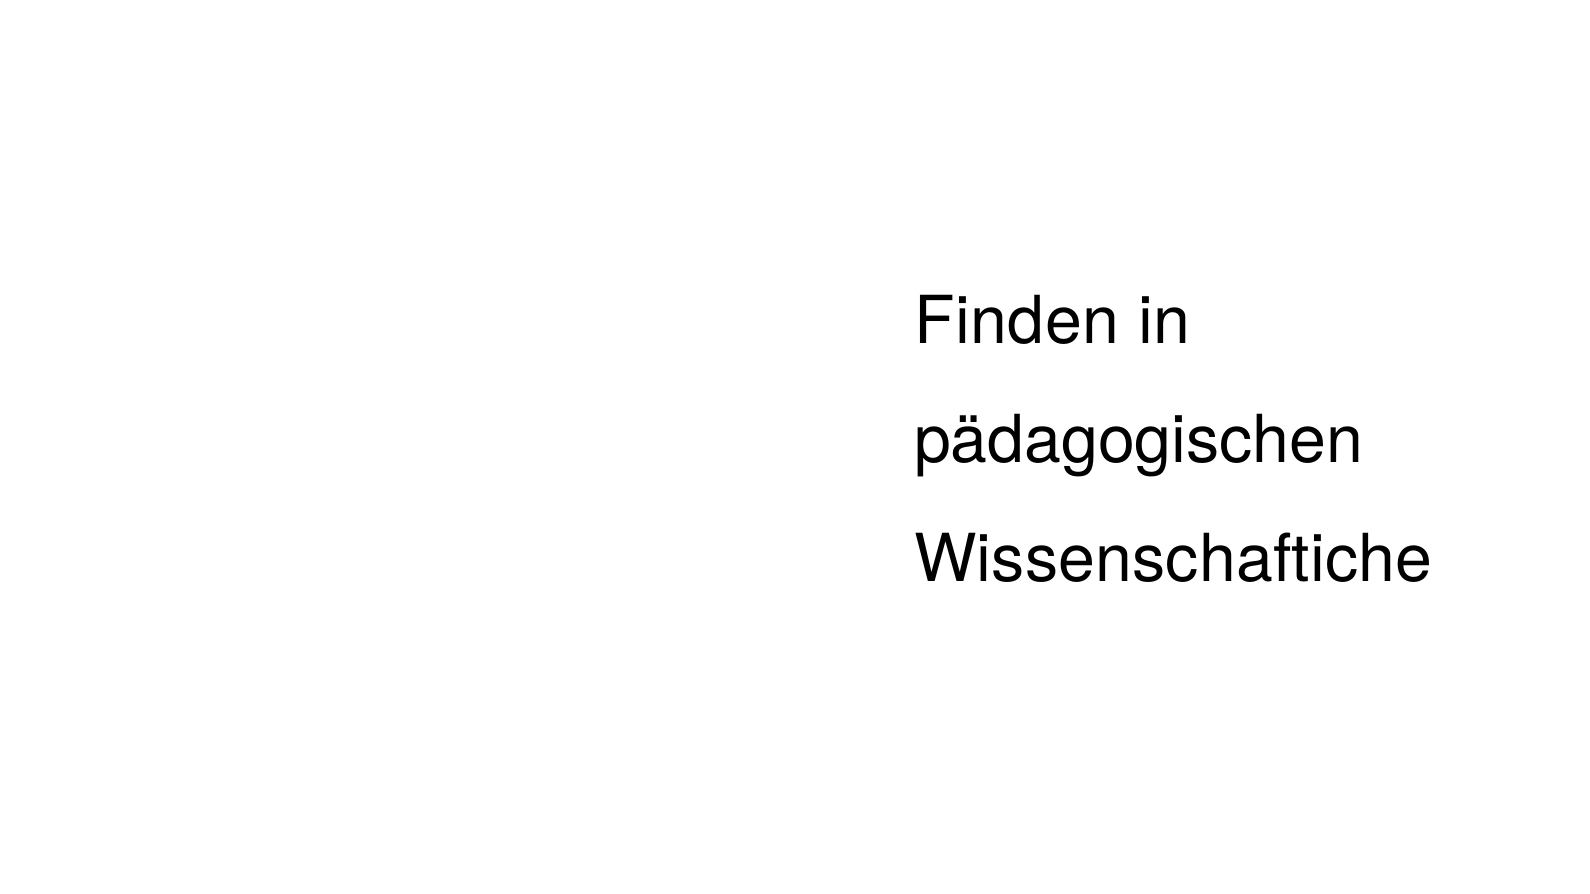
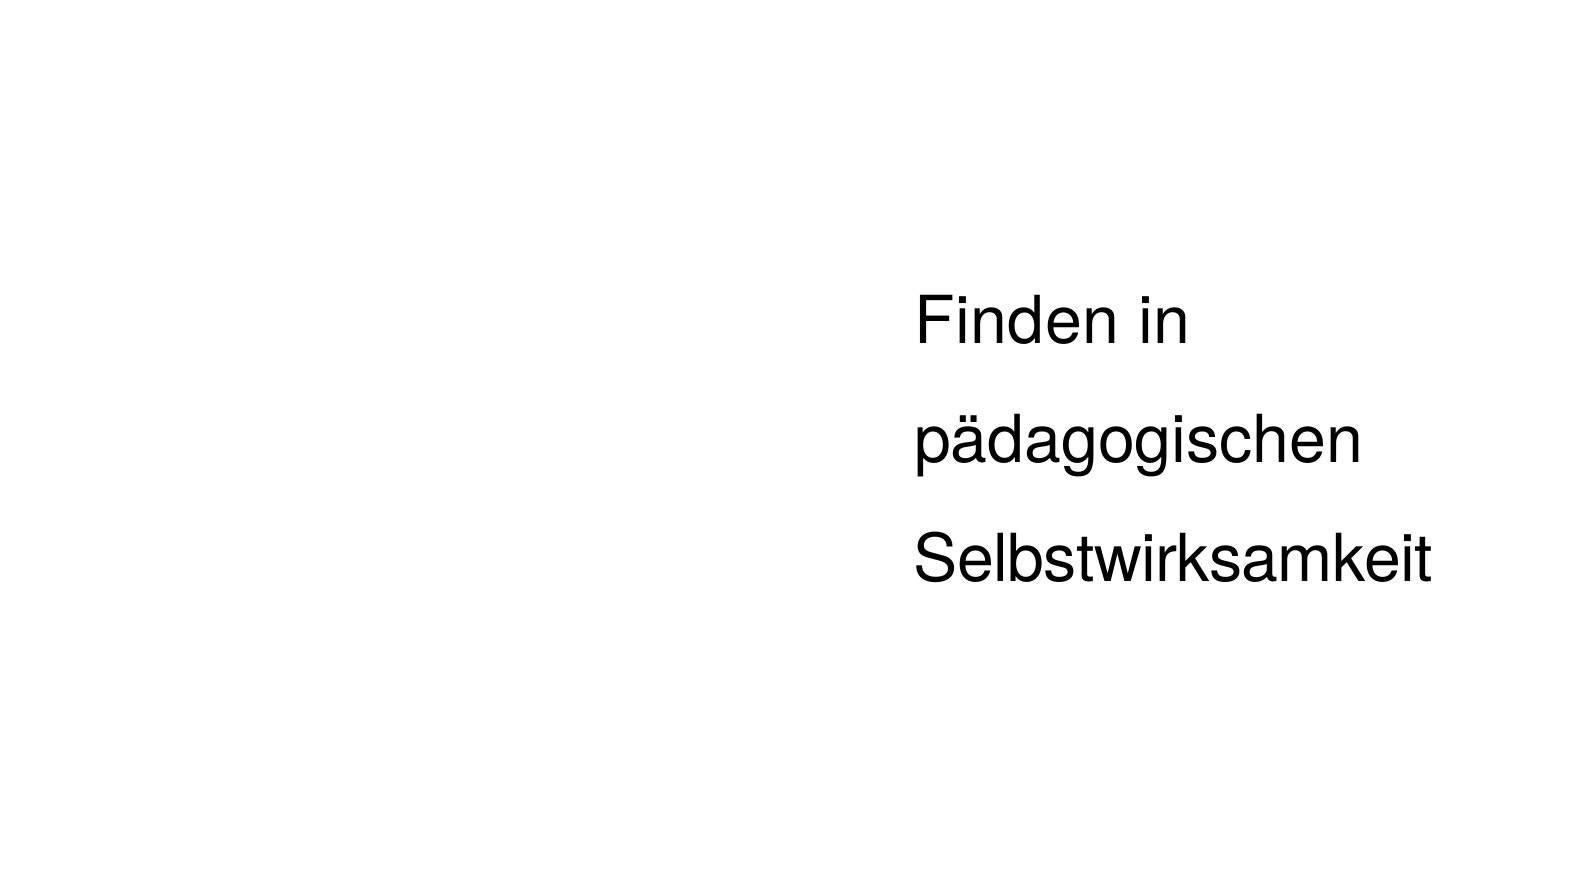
Wissenschaftiche: Wissenschaftiche -> Selbstwirksamkeit
